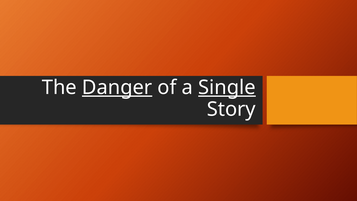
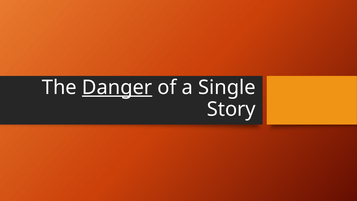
Single underline: present -> none
